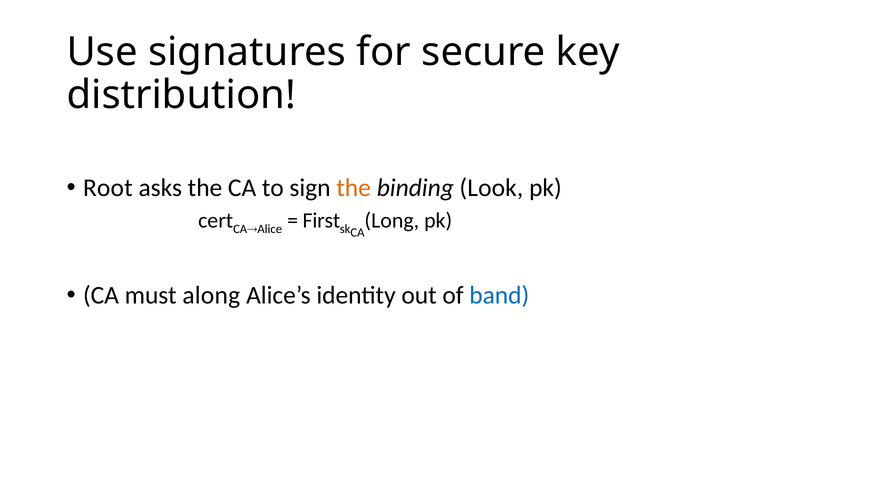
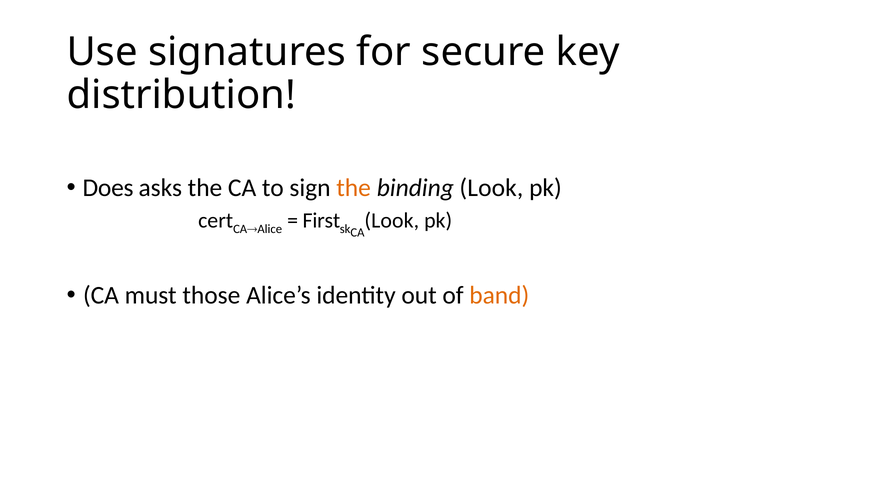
Root: Root -> Does
CA Long: Long -> Look
along: along -> those
band colour: blue -> orange
